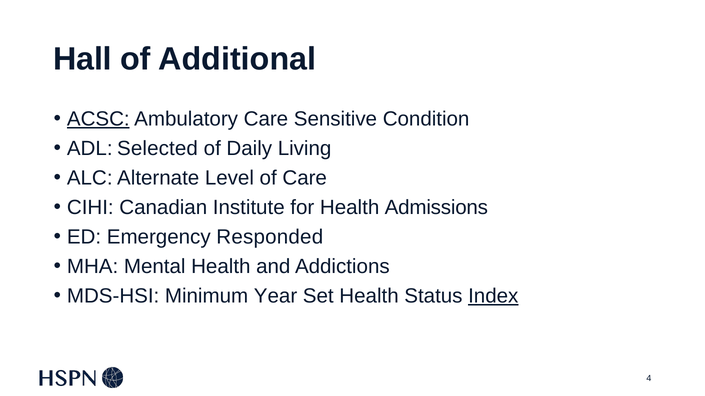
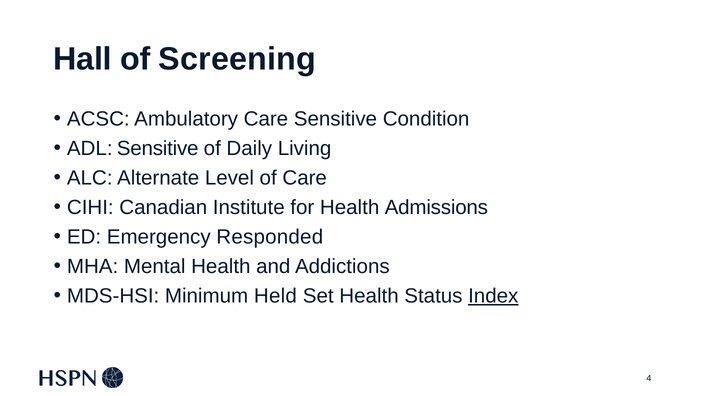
Additional: Additional -> Screening
ACSC underline: present -> none
ADL Selected: Selected -> Sensitive
Year: Year -> Held
